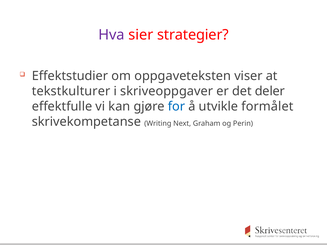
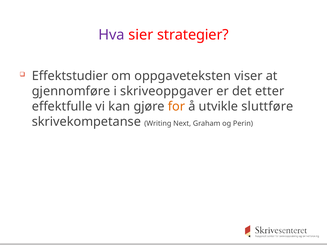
tekstkulturer: tekstkulturer -> gjennomføre
deler: deler -> etter
for colour: blue -> orange
formålet: formålet -> sluttføre
